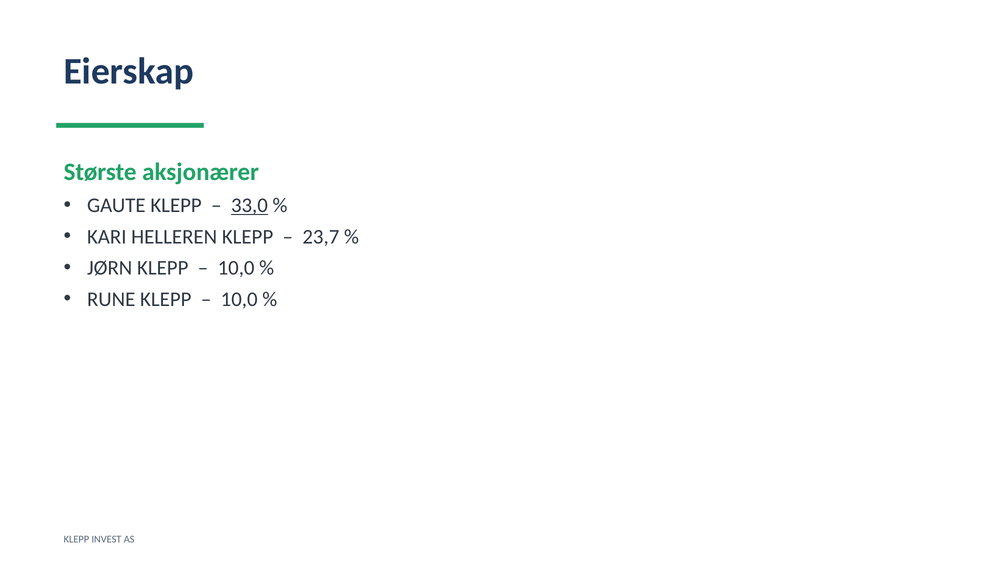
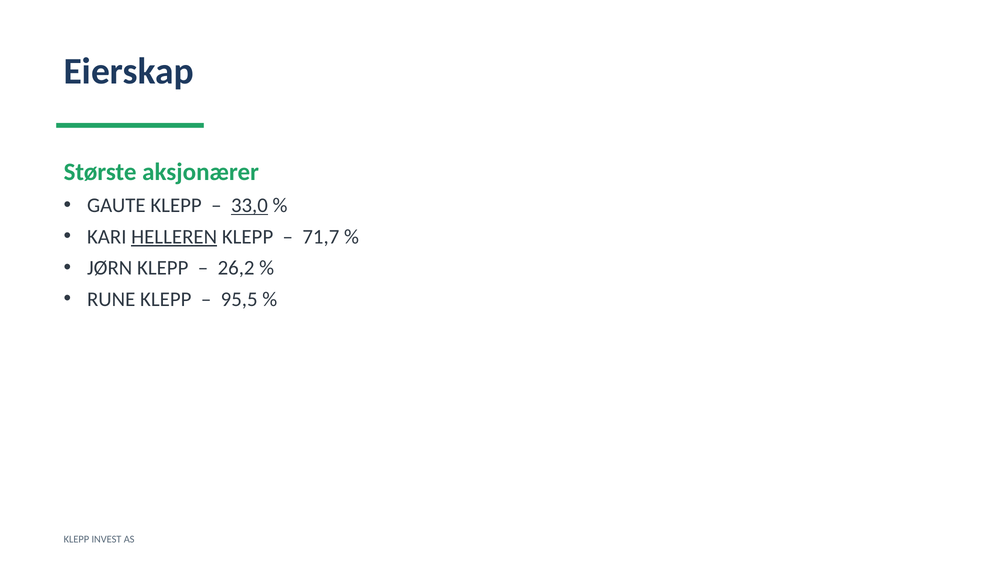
HELLEREN underline: none -> present
23,7: 23,7 -> 71,7
10,0 at (236, 268): 10,0 -> 26,2
10,0 at (239, 299): 10,0 -> 95,5
